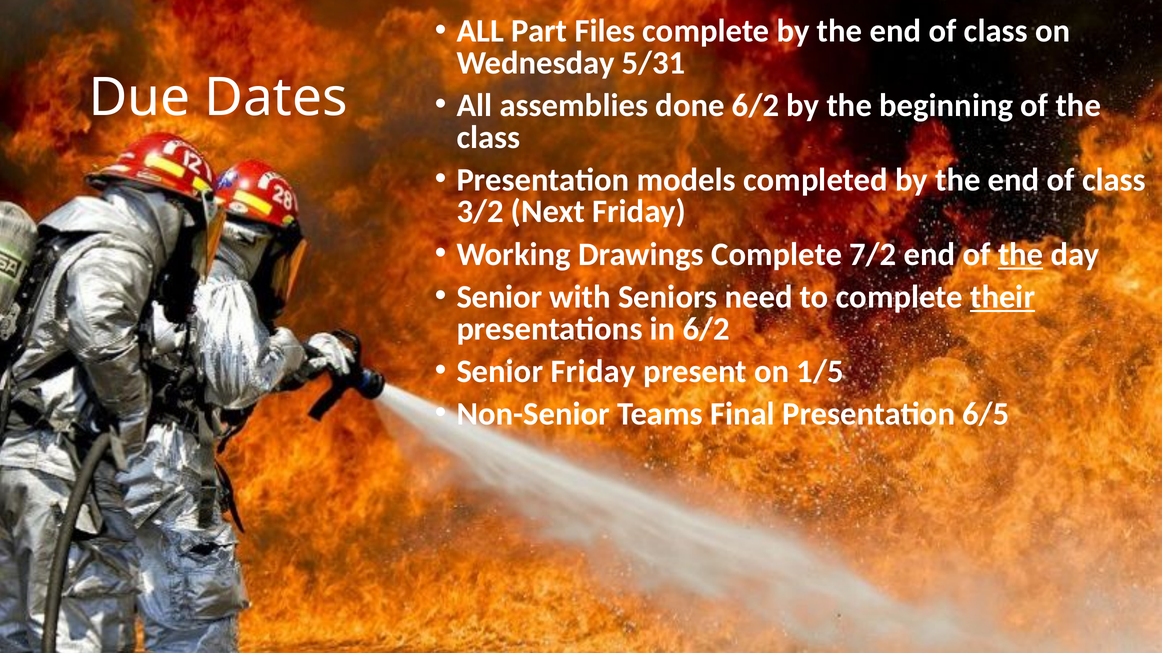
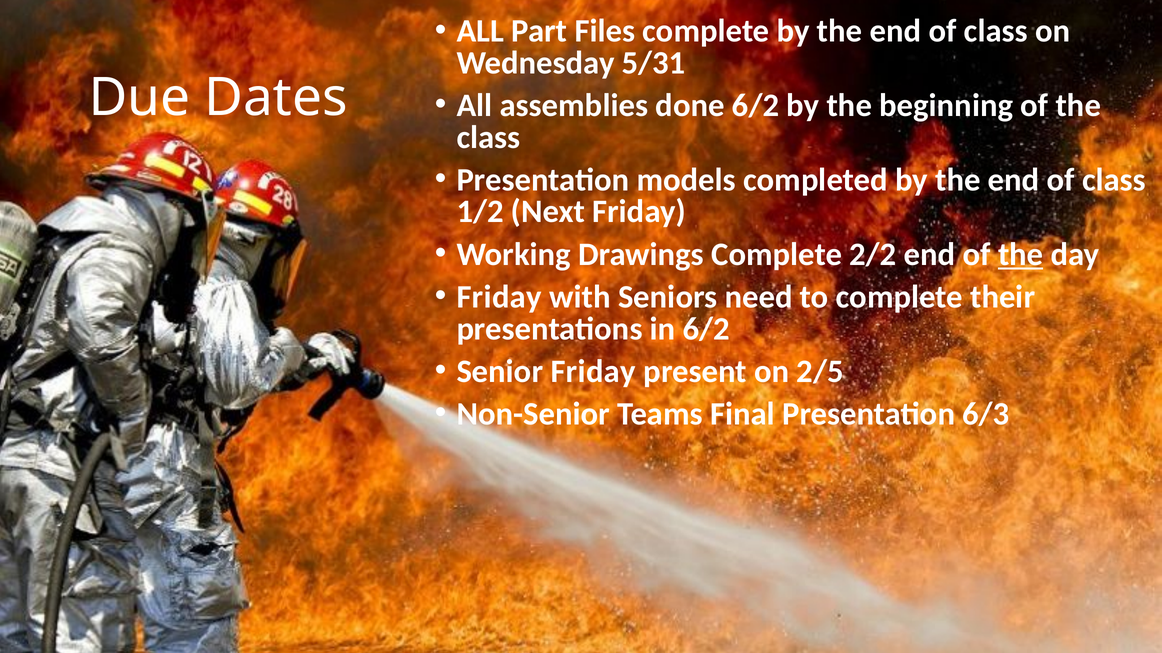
3/2: 3/2 -> 1/2
7/2: 7/2 -> 2/2
Senior at (499, 297): Senior -> Friday
their underline: present -> none
1/5: 1/5 -> 2/5
6/5: 6/5 -> 6/3
